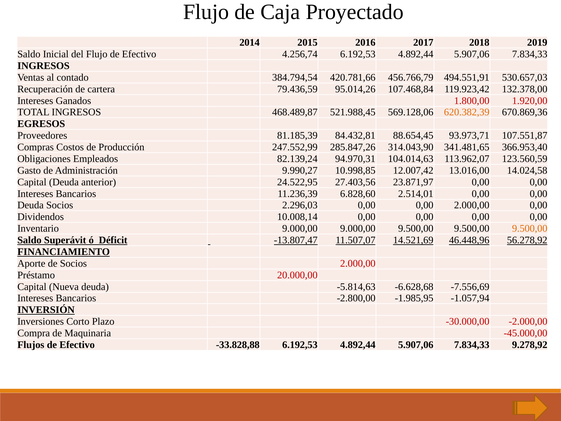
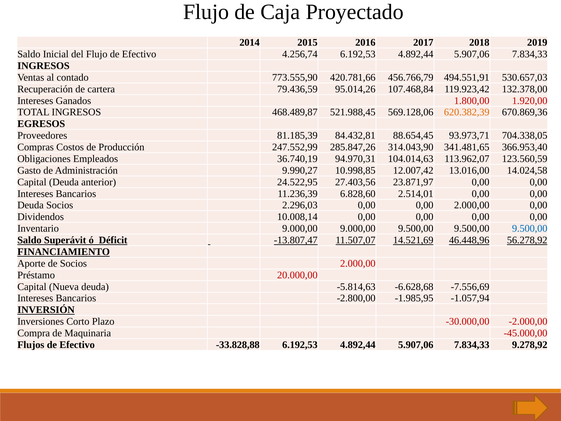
384.794,54: 384.794,54 -> 773.555,90
107.551,87: 107.551,87 -> 704.338,05
82.139,24: 82.139,24 -> 36.740,19
9.500,00 at (530, 228) colour: orange -> blue
